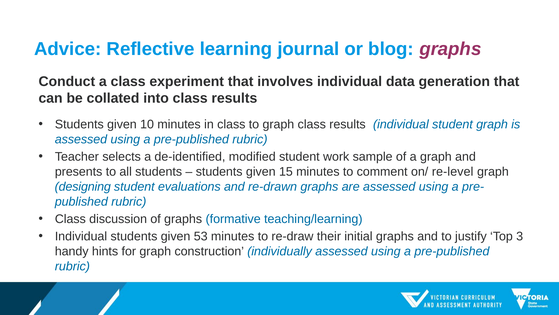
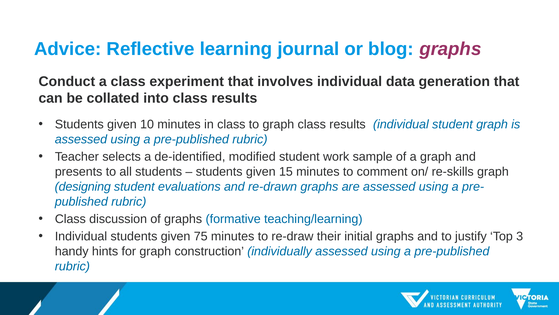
re-level: re-level -> re-skills
53: 53 -> 75
